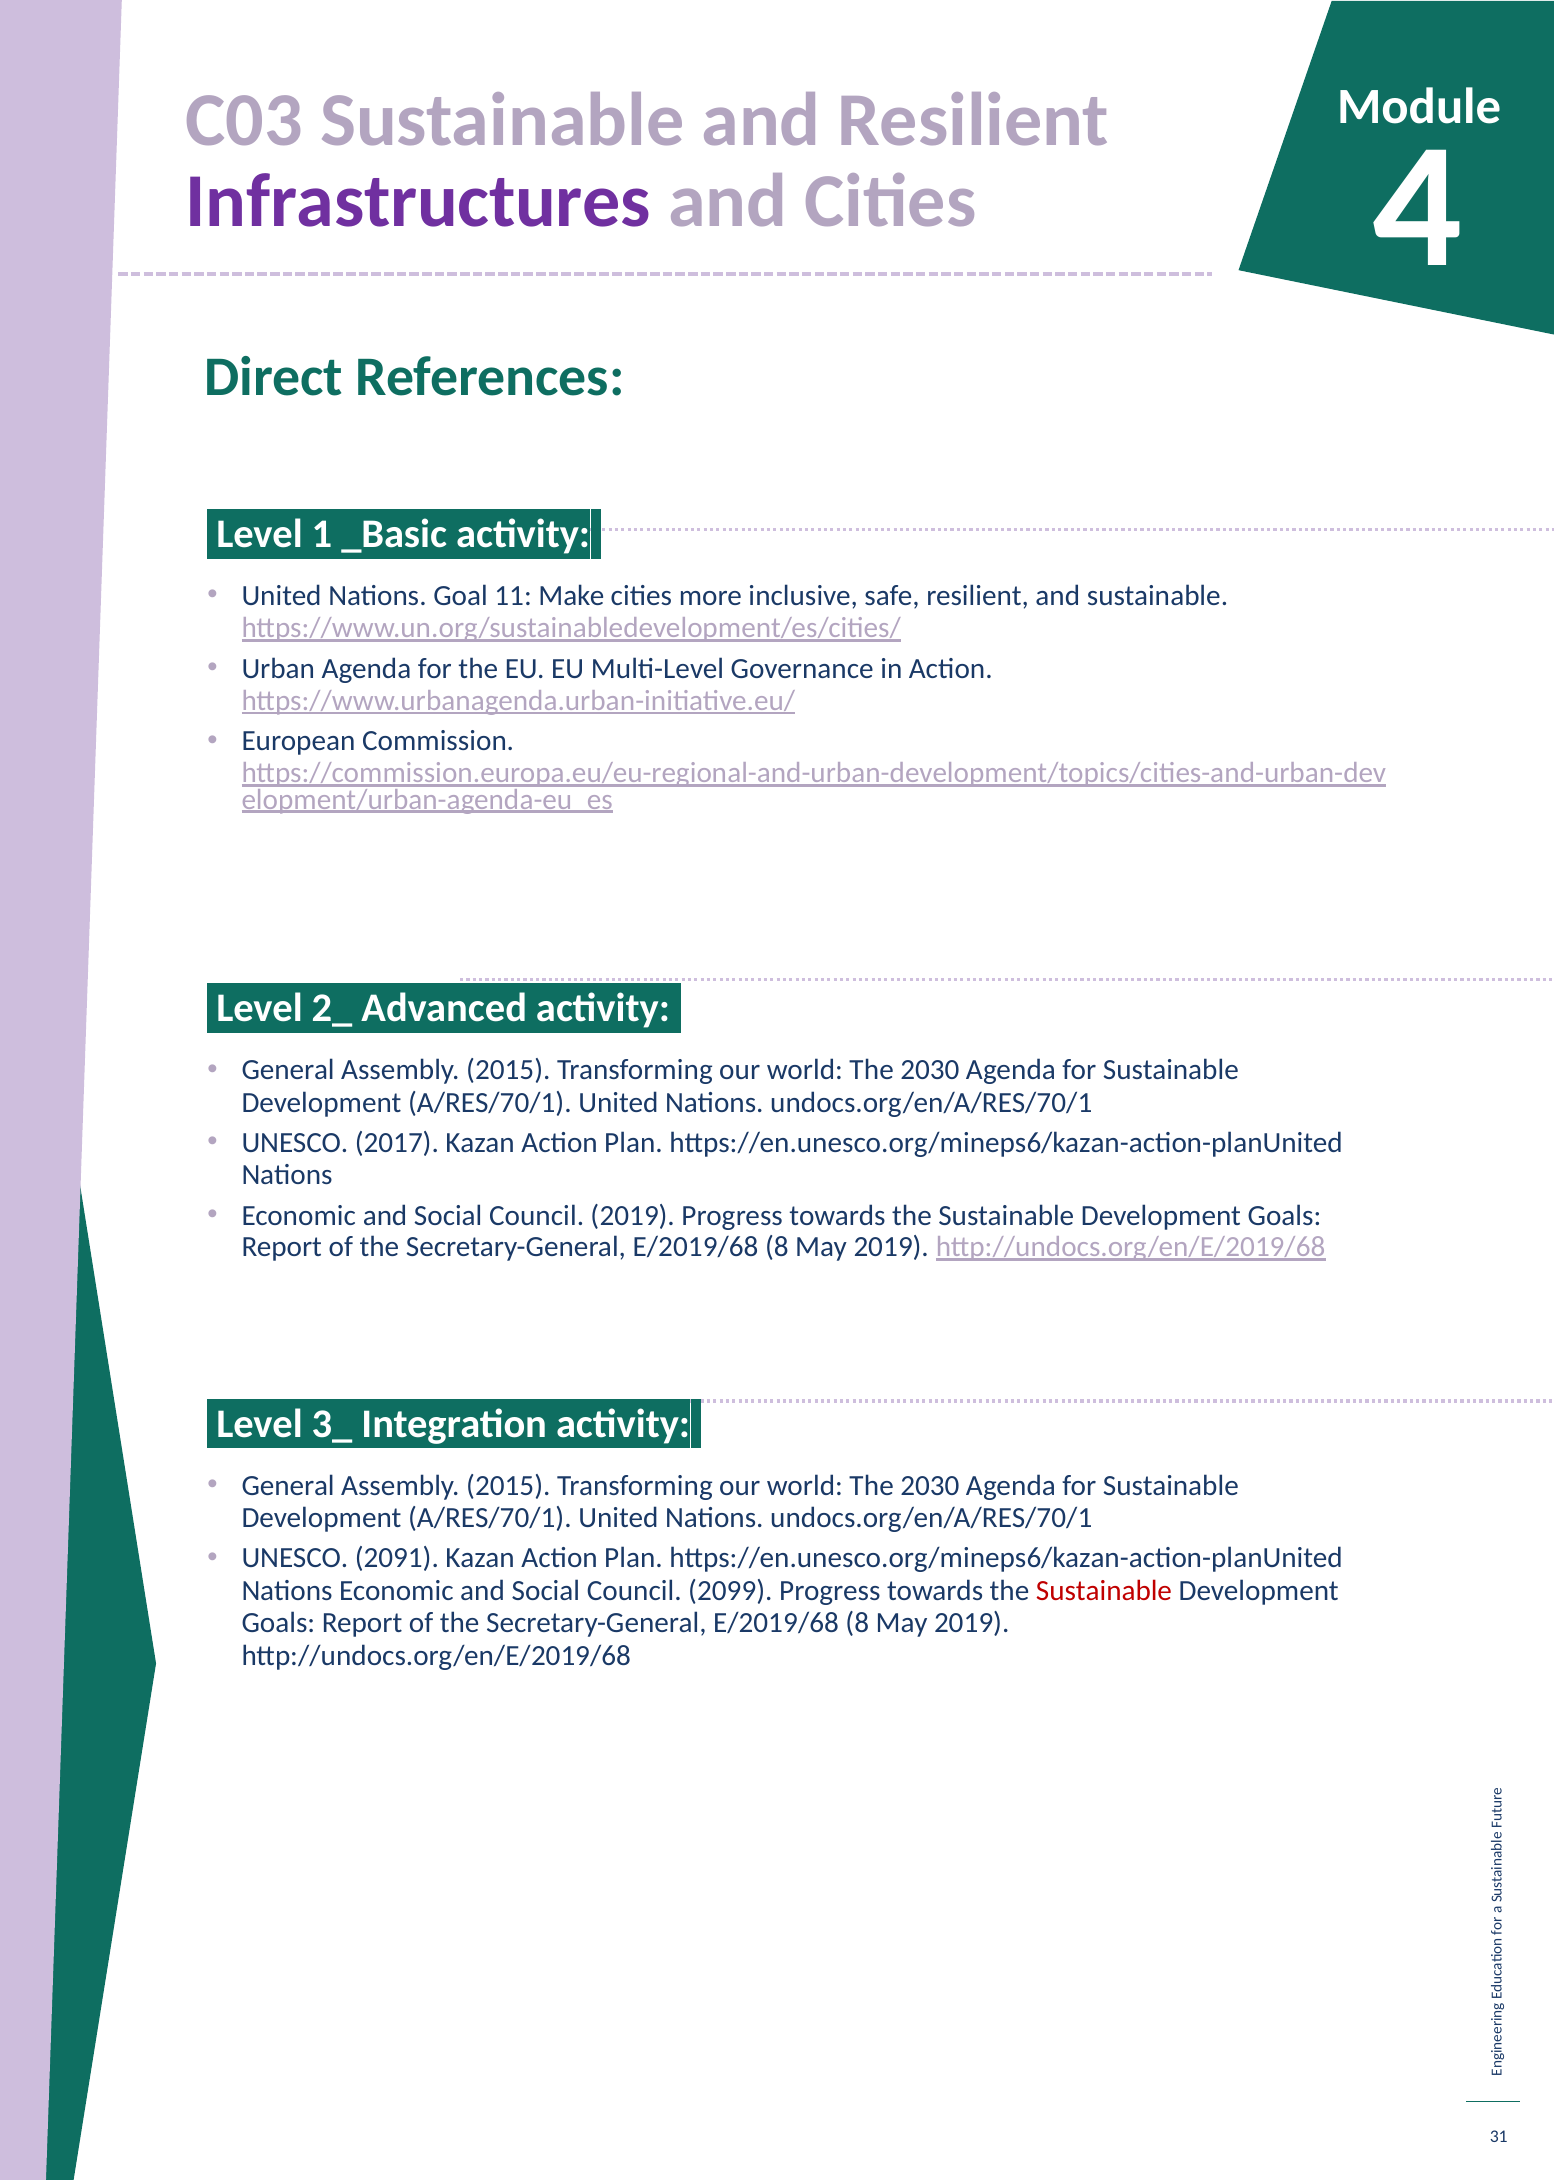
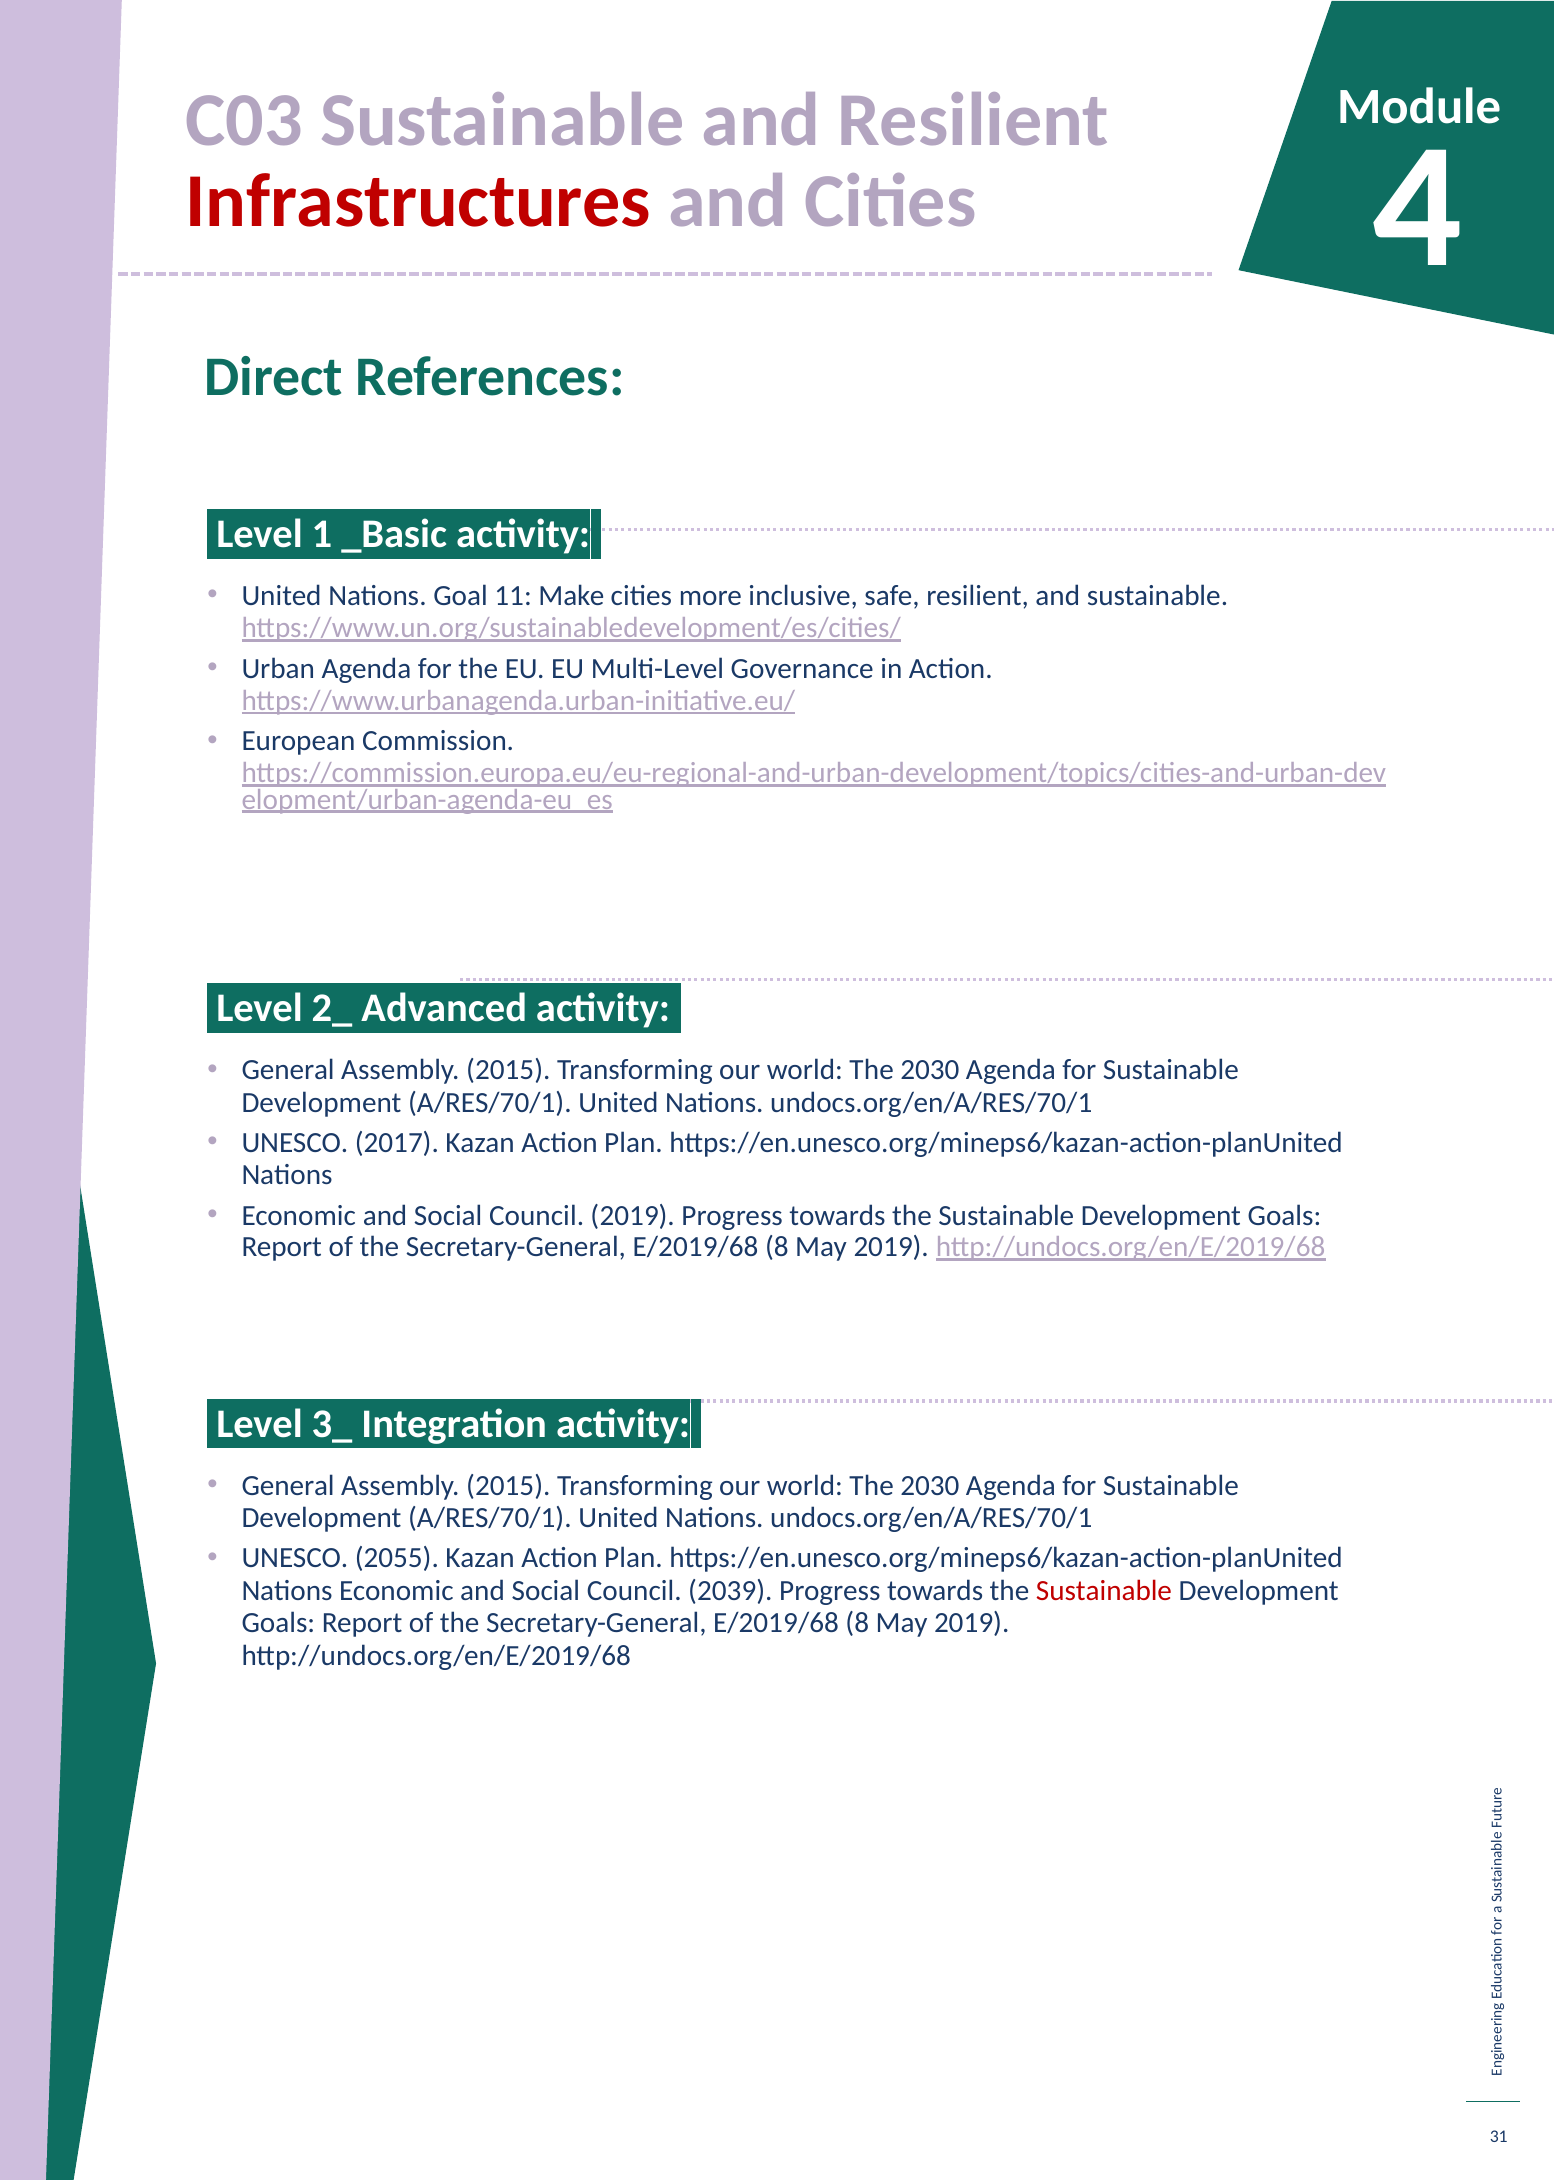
Infrastructures colour: purple -> red
2091: 2091 -> 2055
2099: 2099 -> 2039
